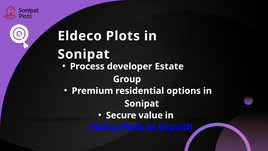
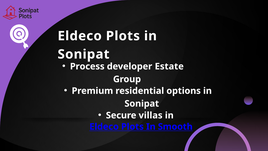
value: value -> villas
Growth: Growth -> Smooth
